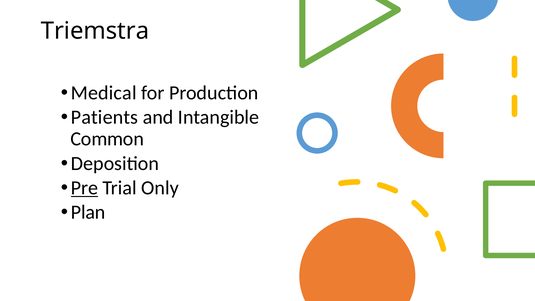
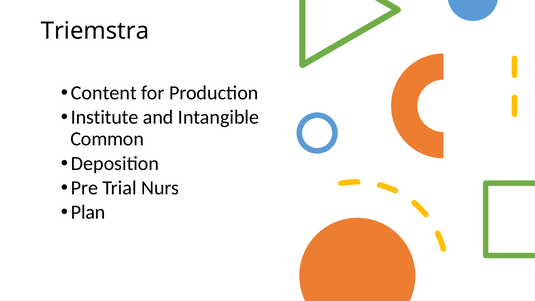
Medical: Medical -> Content
Patients: Patients -> Institute
Pre underline: present -> none
Only: Only -> Nurs
